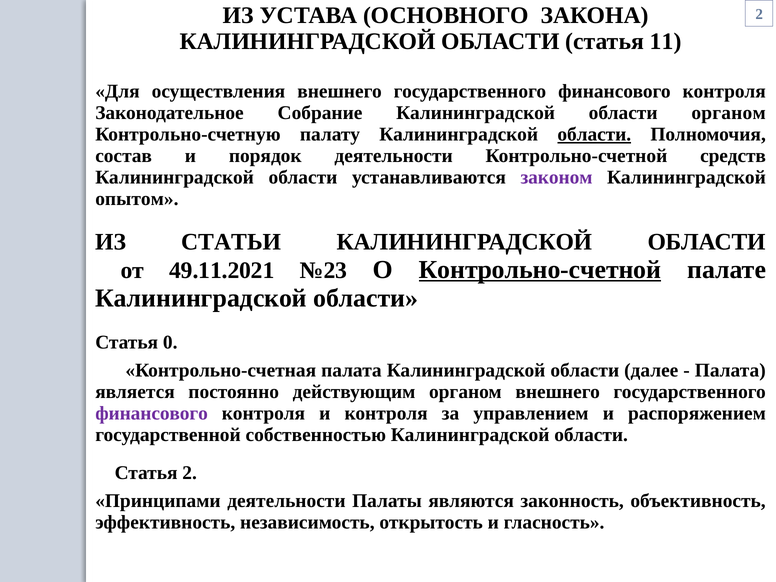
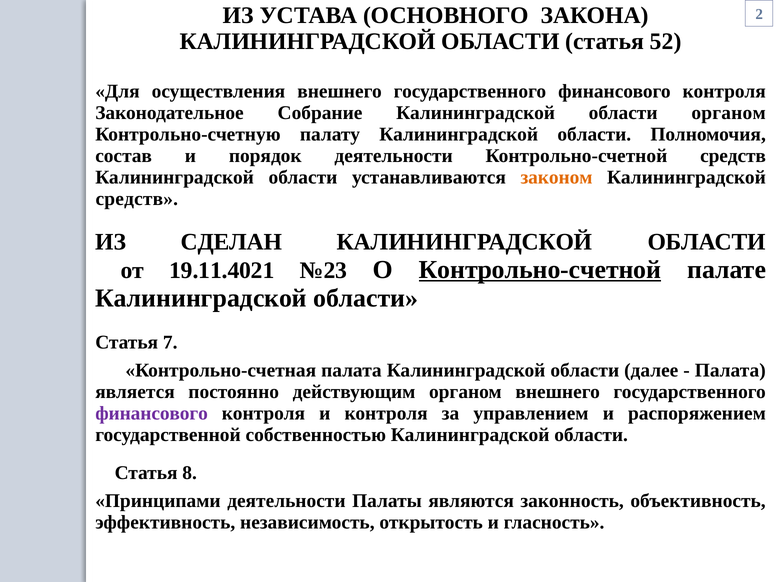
11: 11 -> 52
области at (594, 134) underline: present -> none
законом colour: purple -> orange
опытом at (137, 199): опытом -> средств
СТАТЬИ: СТАТЬИ -> СДЕЛАН
49.11.2021: 49.11.2021 -> 19.11.4021
0: 0 -> 7
Статья 2: 2 -> 8
